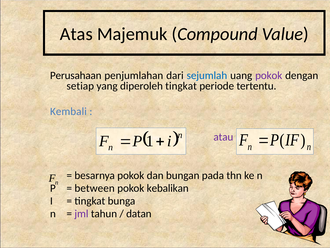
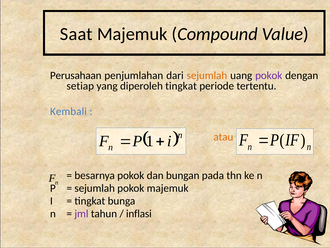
Atas: Atas -> Saat
sejumlah at (207, 75) colour: blue -> orange
atau colour: purple -> orange
between at (95, 188): between -> sejumlah
pokok kebalikan: kebalikan -> majemuk
datan: datan -> inflasi
